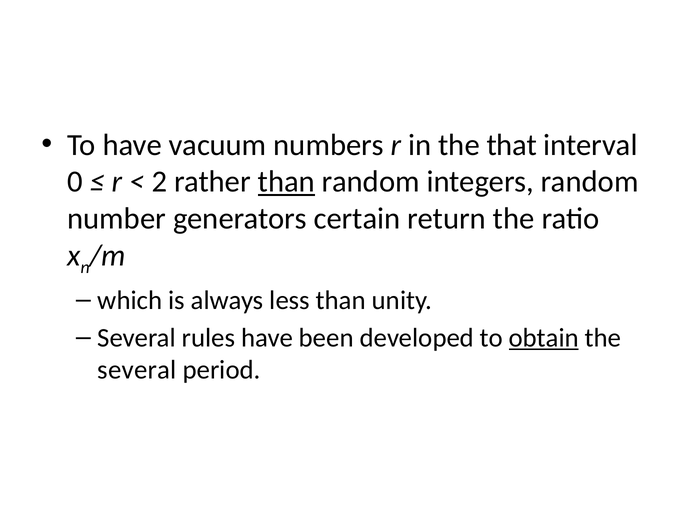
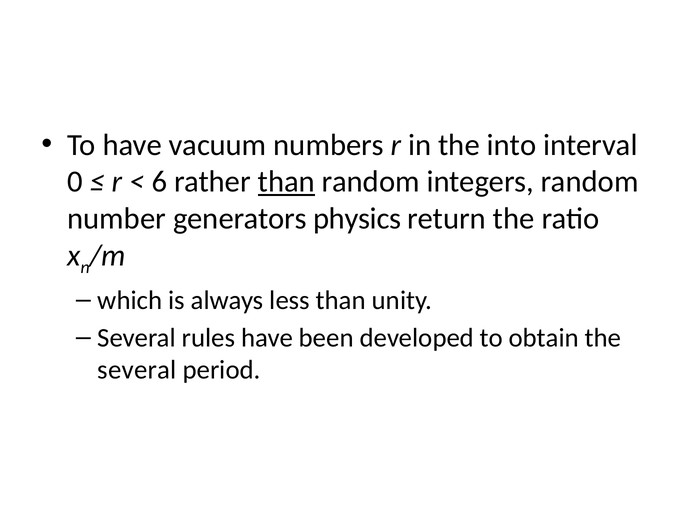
that: that -> into
2: 2 -> 6
certain: certain -> physics
obtain underline: present -> none
